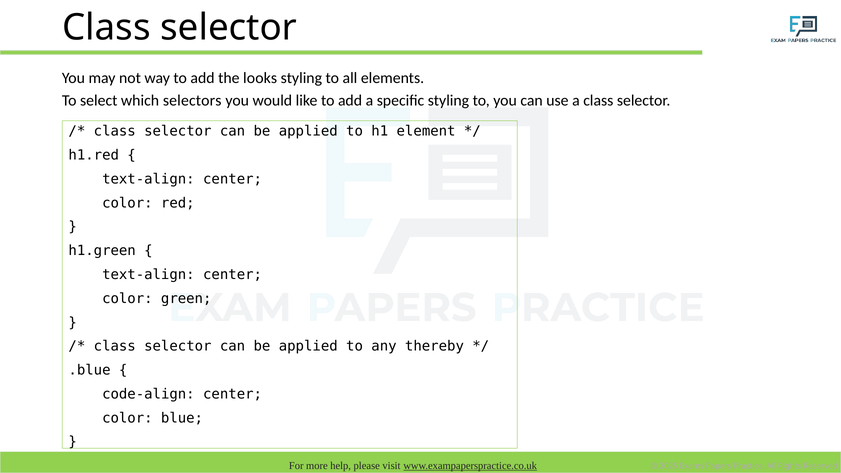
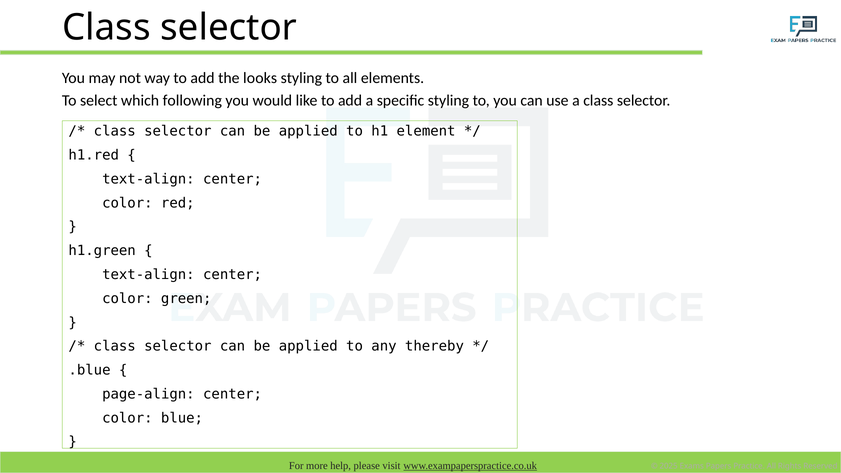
selectors: selectors -> following
code-align: code-align -> page-align
